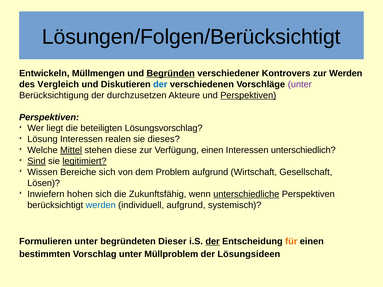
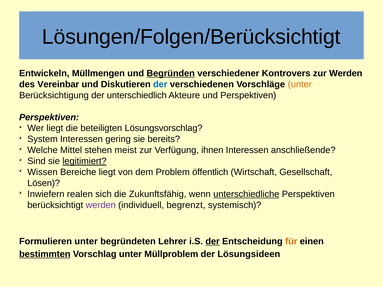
Vergleich: Vergleich -> Vereinbar
unter at (300, 84) colour: purple -> orange
durchzusetzen: durchzusetzen -> unterschiedlich
Perspektiven at (248, 95) underline: present -> none
Lösung: Lösung -> System
realen: realen -> gering
dieses: dieses -> bereits
Mittel underline: present -> none
diese: diese -> meist
Verfügung einen: einen -> ihnen
unterschiedlich: unterschiedlich -> anschließende
Sind underline: present -> none
Bereiche sich: sich -> liegt
Problem aufgrund: aufgrund -> öffentlich
hohen: hohen -> realen
werden at (101, 205) colour: blue -> purple
individuell aufgrund: aufgrund -> begrenzt
Dieser: Dieser -> Lehrer
bestimmten underline: none -> present
